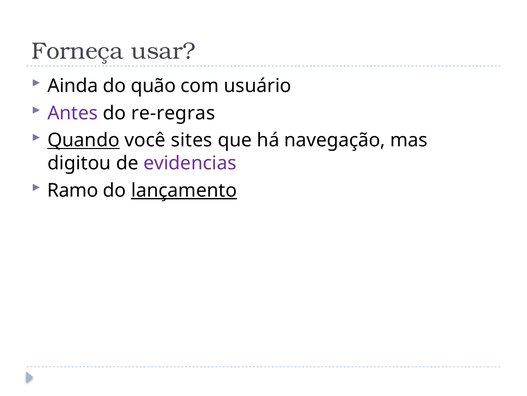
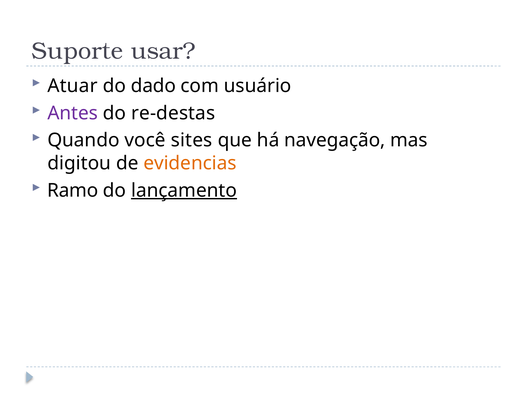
Forneça: Forneça -> Suporte
Ainda: Ainda -> Atuar
quão: quão -> dado
re-regras: re-regras -> re-destas
Quando underline: present -> none
evidencias colour: purple -> orange
